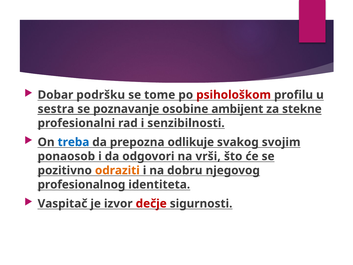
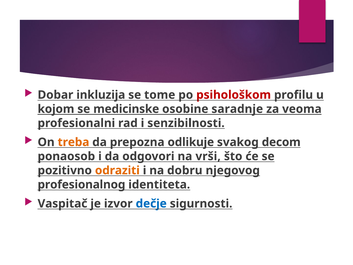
podršku: podršku -> inkluzija
sestra: sestra -> kojom
poznavanje: poznavanje -> medicinske
ambijent: ambijent -> saradnje
stekne: stekne -> veoma
treba colour: blue -> orange
svojim: svojim -> decom
dečje colour: red -> blue
